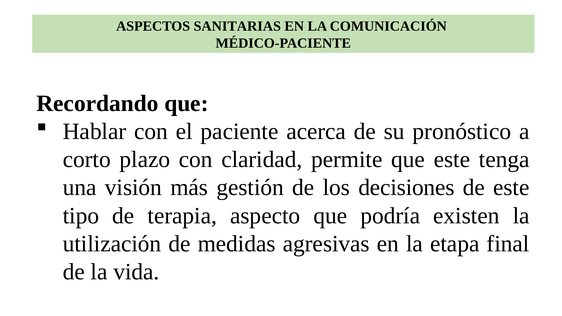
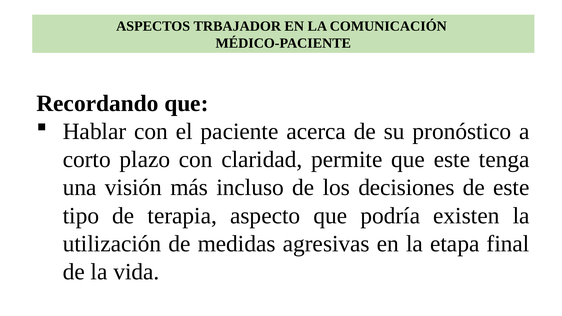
SANITARIAS: SANITARIAS -> TRBAJADOR
gestión: gestión -> incluso
